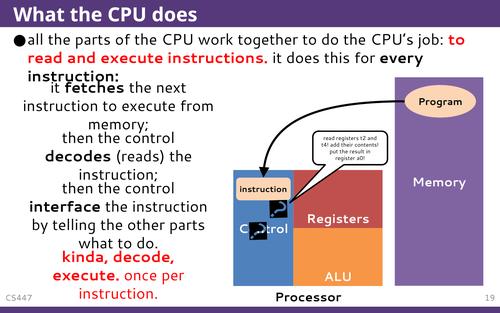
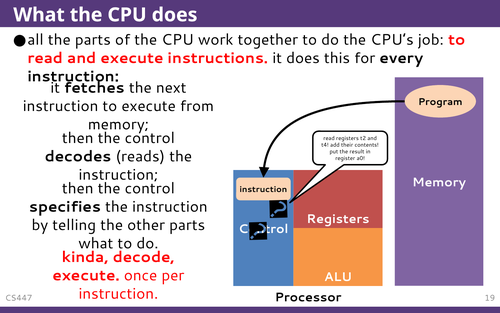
interface: interface -> specifies
